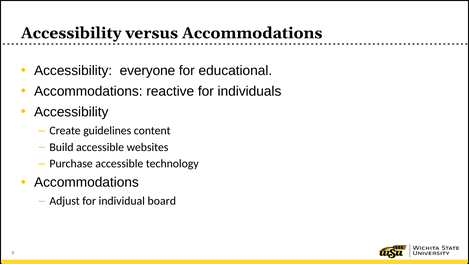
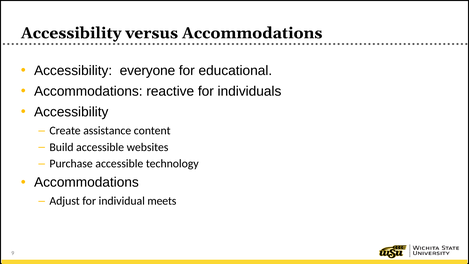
guidelines: guidelines -> assistance
board: board -> meets
